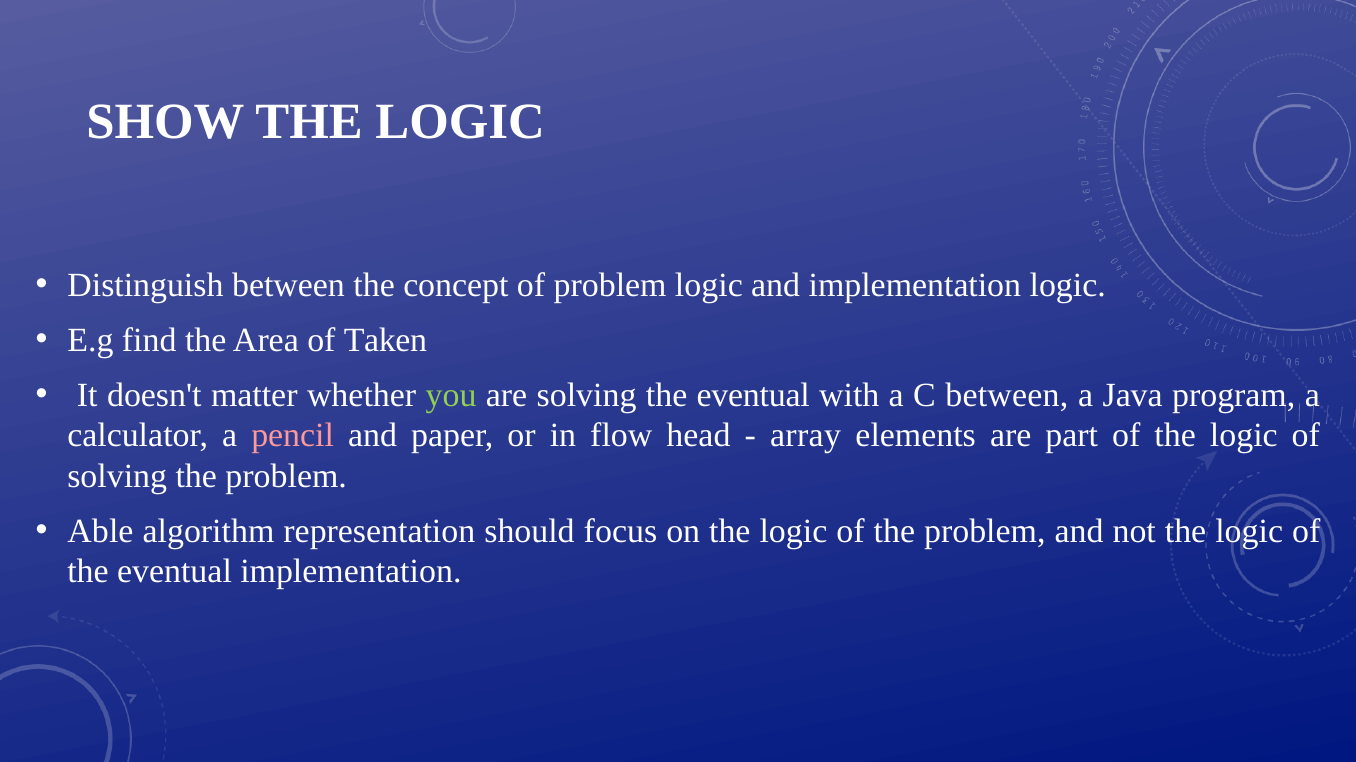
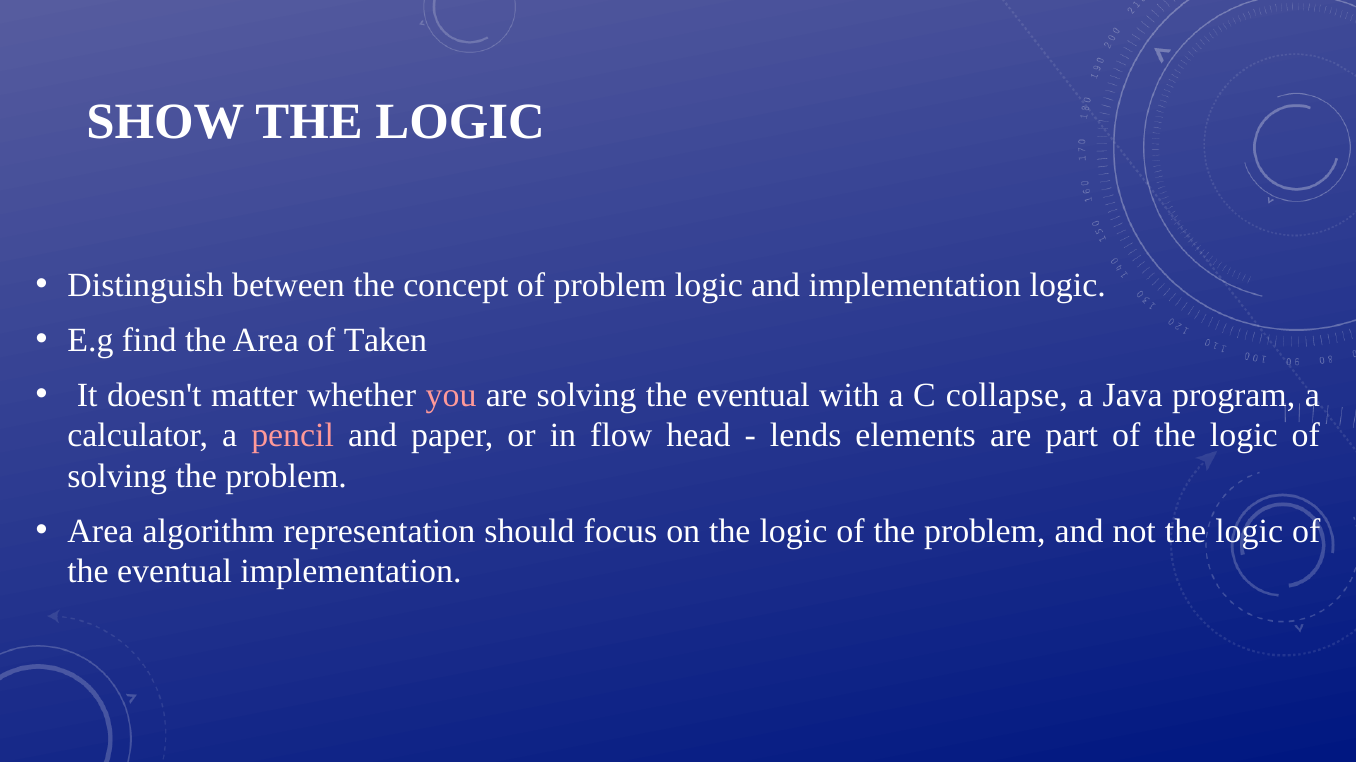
you colour: light green -> pink
C between: between -> collapse
array: array -> lends
Able at (100, 532): Able -> Area
